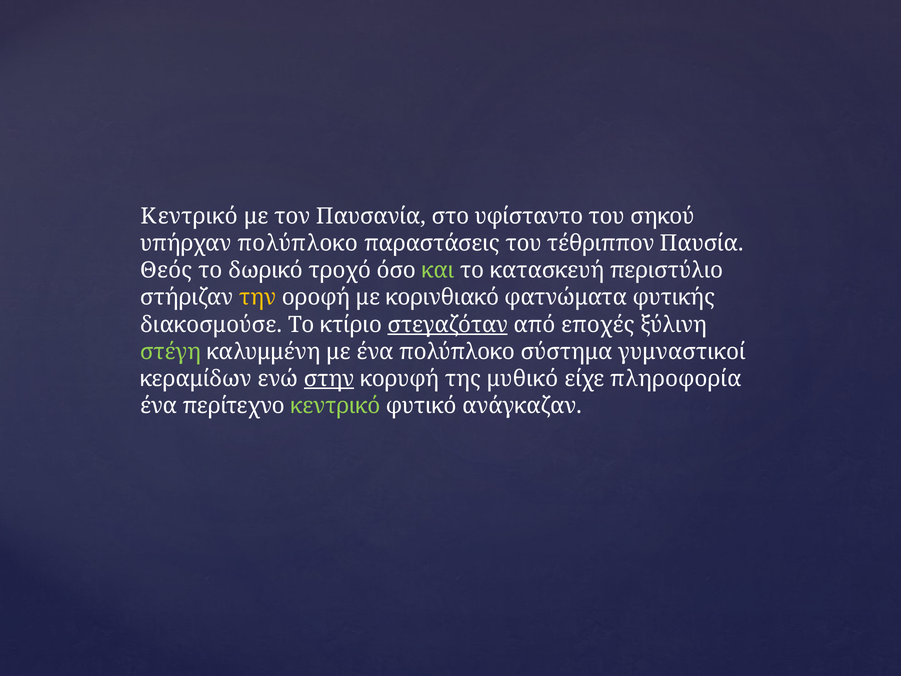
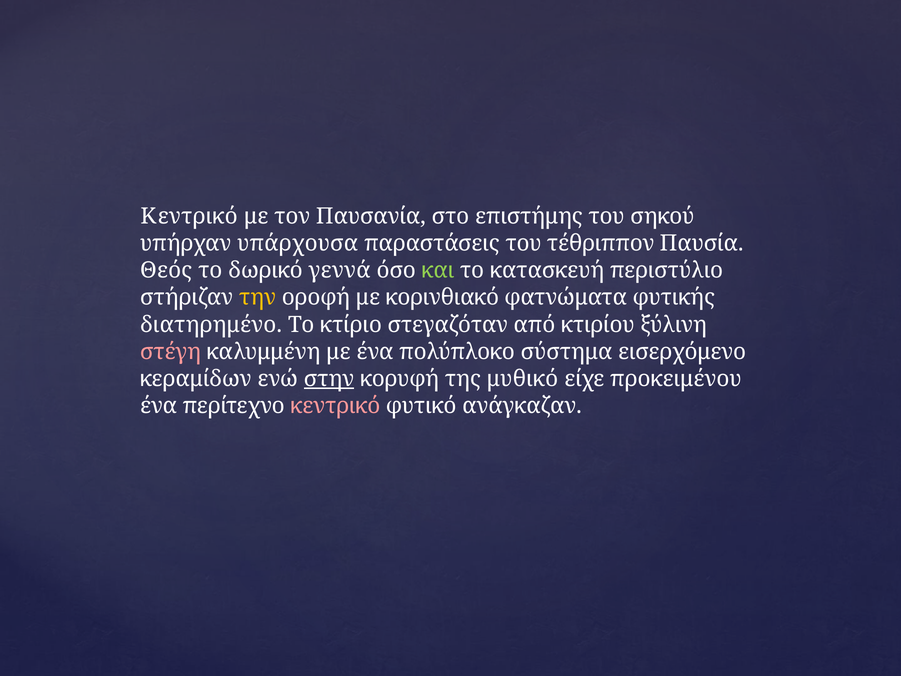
υφίσταντο: υφίσταντο -> επιστήμης
υπήρχαν πολύπλοκο: πολύπλοκο -> υπάρχουσα
τροχό: τροχό -> γεννά
διακοσμούσε: διακοσμούσε -> διατηρημένο
στεγαζόταν underline: present -> none
εποχές: εποχές -> κτιρίου
στέγη colour: light green -> pink
γυμναστικοί: γυμναστικοί -> εισερχόμενο
πληροφορία: πληροφορία -> προκειμένου
κεντρικό at (335, 406) colour: light green -> pink
